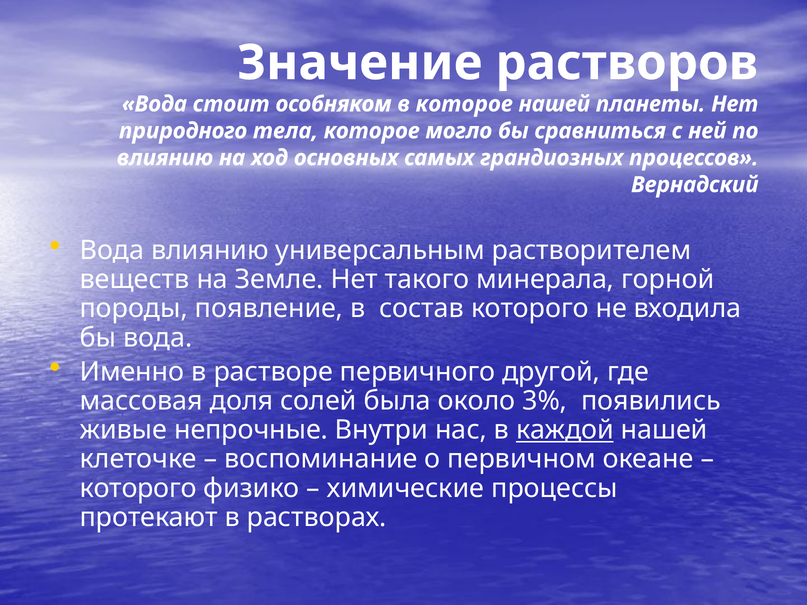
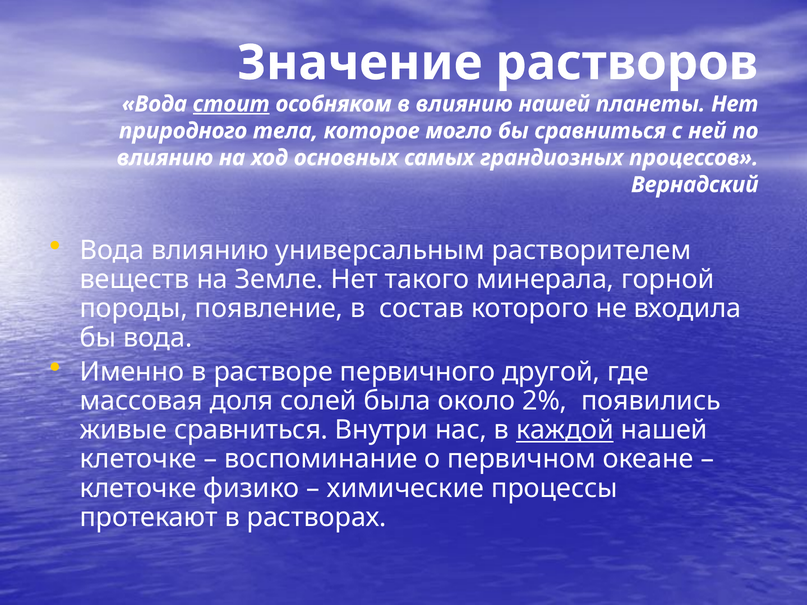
стоит underline: none -> present
в которое: которое -> влиянию
3%: 3% -> 2%
живые непрочные: непрочные -> сравниться
которого at (138, 488): которого -> клеточке
